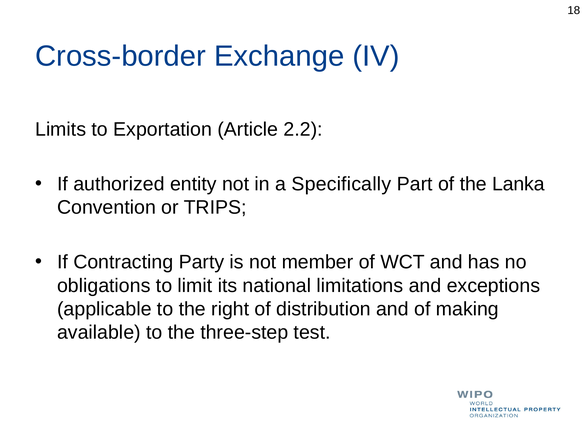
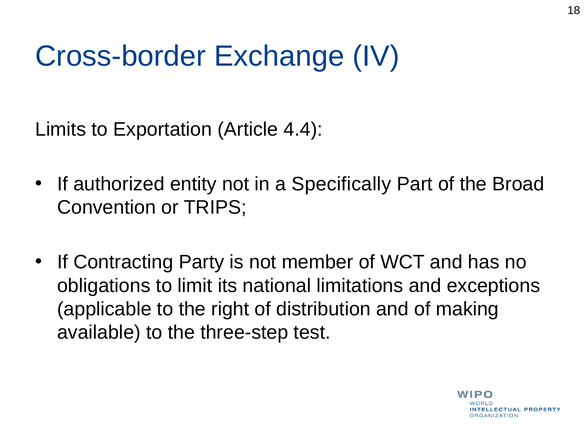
2.2: 2.2 -> 4.4
Lanka: Lanka -> Broad
